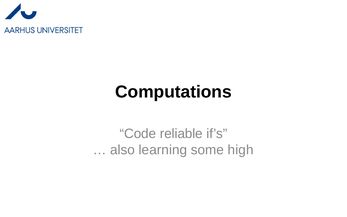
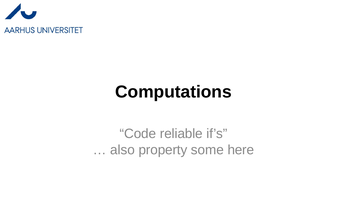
learning: learning -> property
high: high -> here
